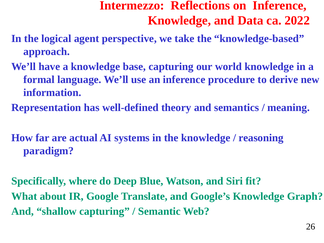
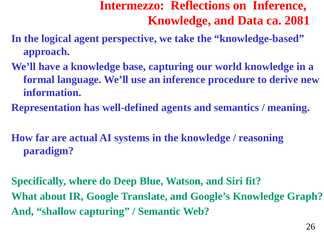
2022: 2022 -> 2081
theory: theory -> agents
